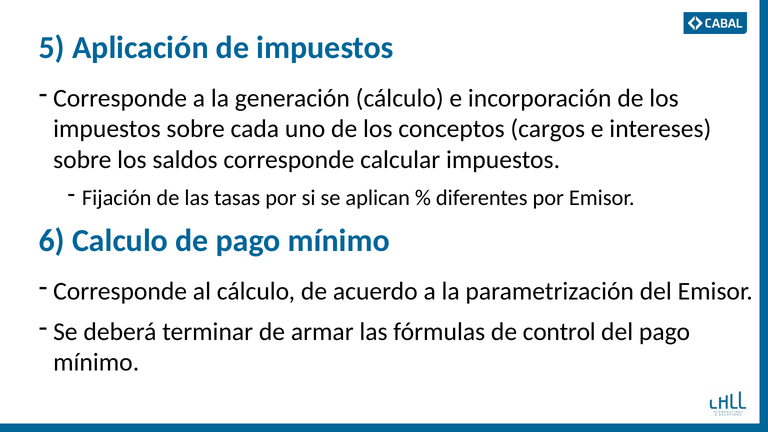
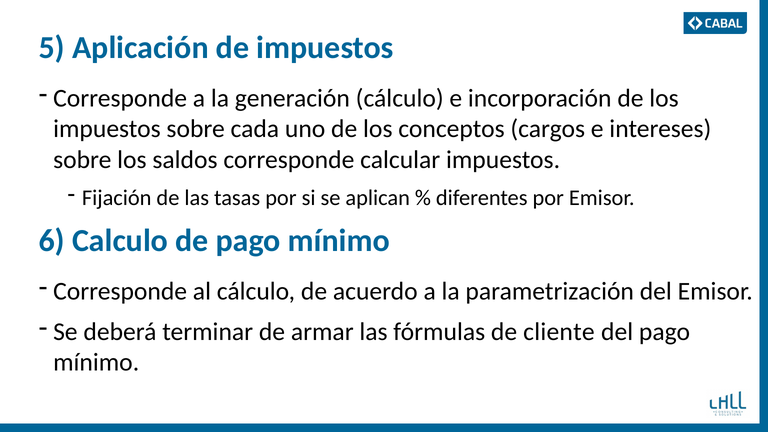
control: control -> cliente
